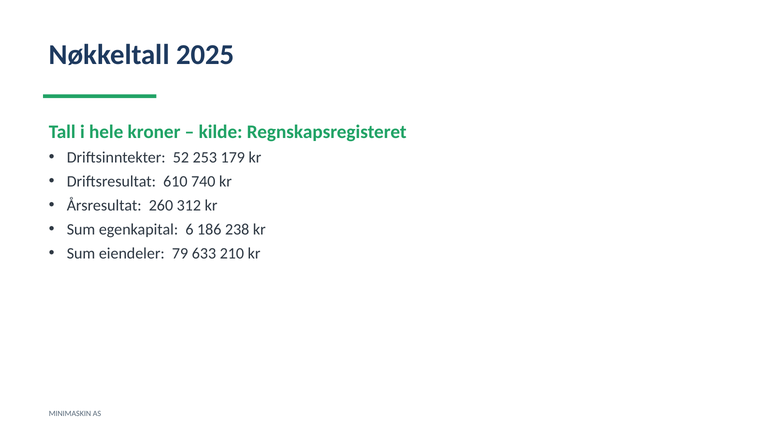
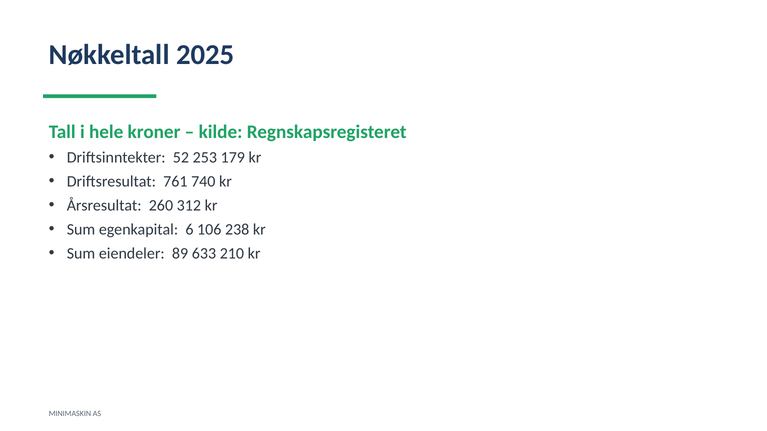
610: 610 -> 761
186: 186 -> 106
79: 79 -> 89
